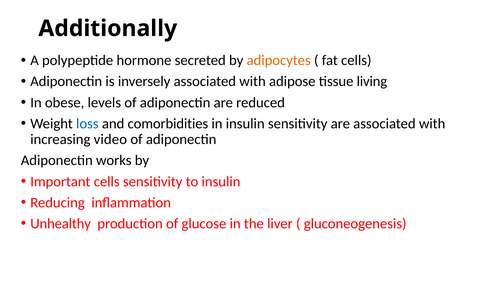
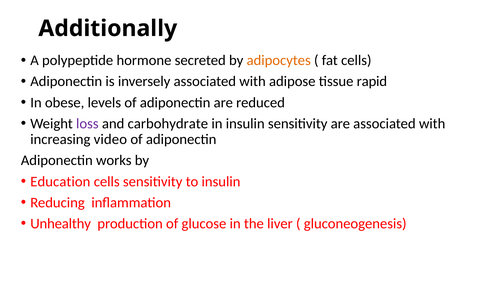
living: living -> rapid
loss colour: blue -> purple
comorbidities: comorbidities -> carbohydrate
Important: Important -> Education
